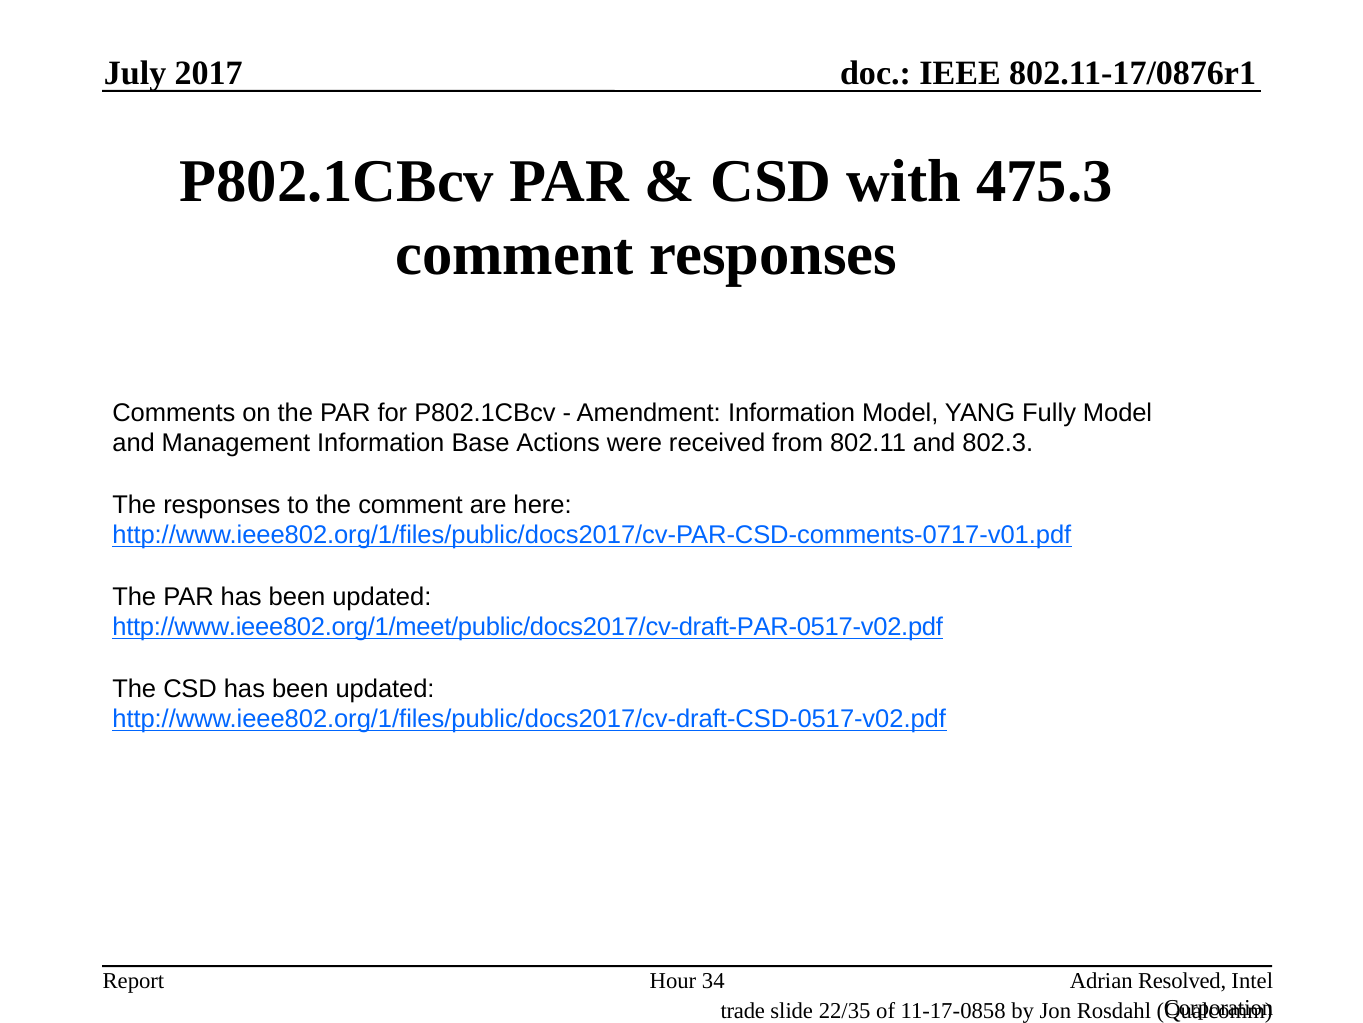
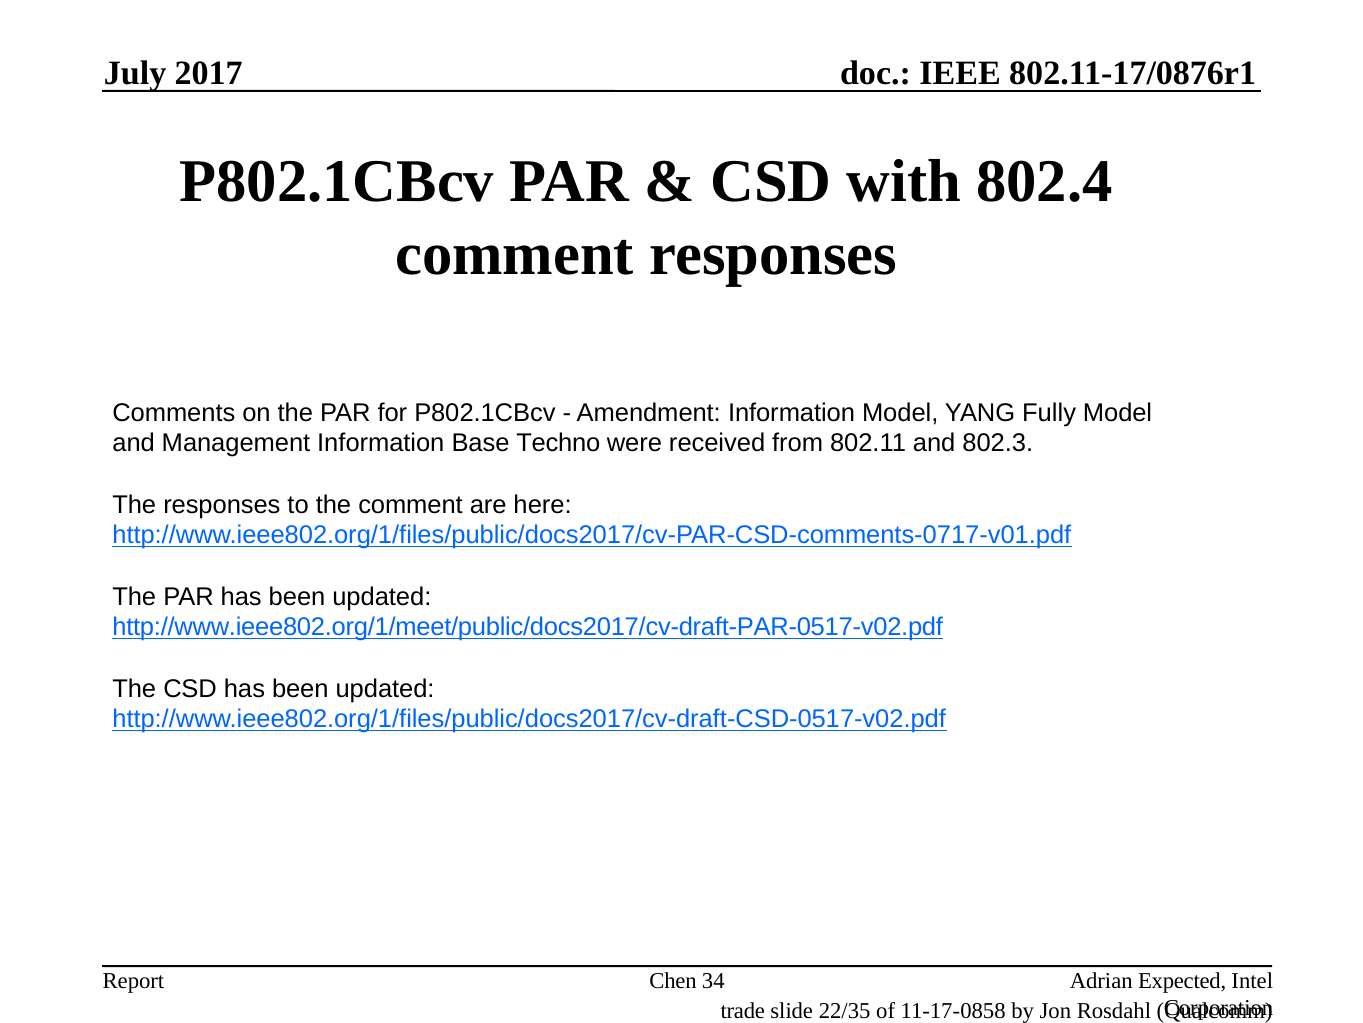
475.3: 475.3 -> 802.4
Actions: Actions -> Techno
Hour: Hour -> Chen
Resolved: Resolved -> Expected
